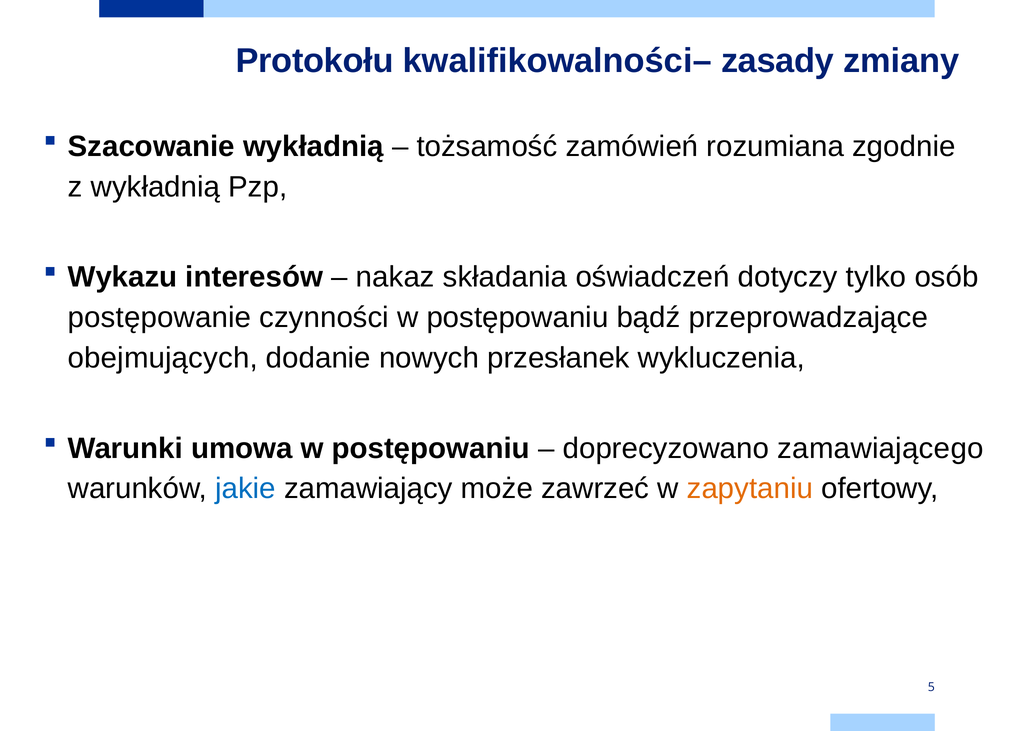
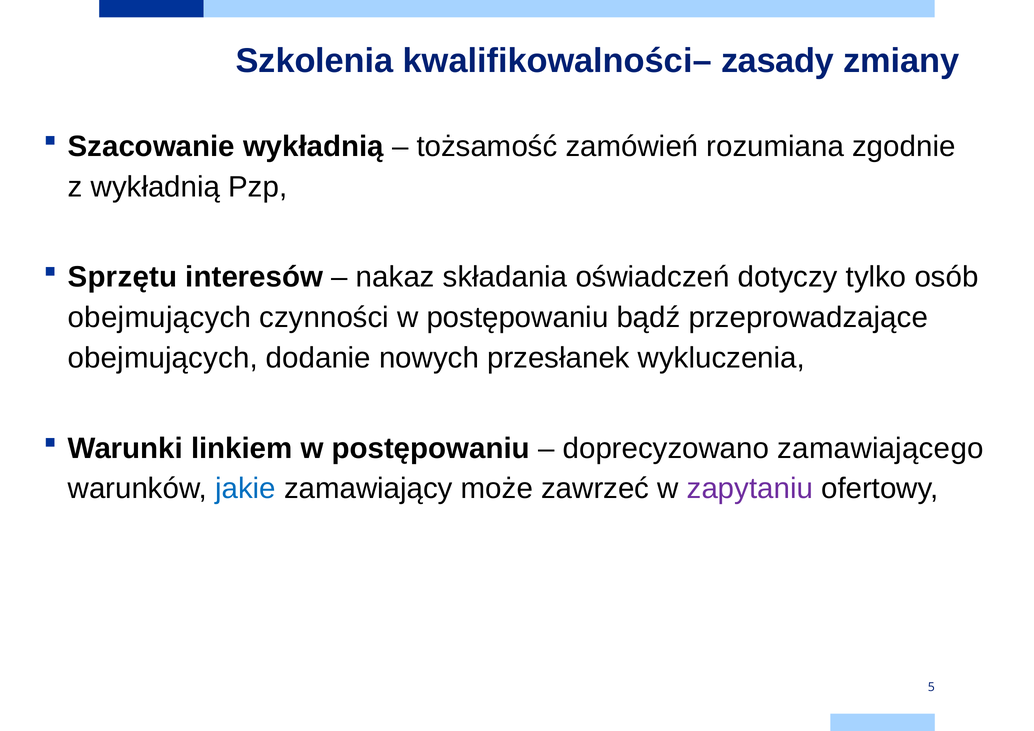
Protokołu: Protokołu -> Szkolenia
Wykazu: Wykazu -> Sprzętu
postępowanie at (159, 318): postępowanie -> obejmujących
umowa: umowa -> linkiem
zapytaniu colour: orange -> purple
